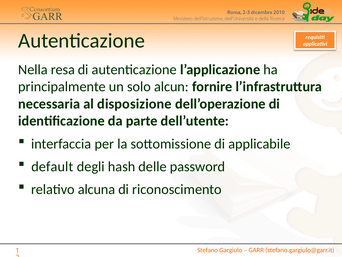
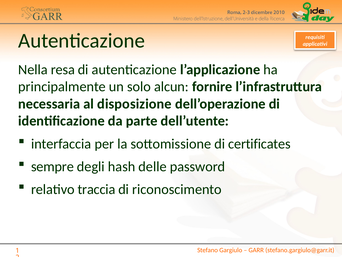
applicabile: applicabile -> certificates
default: default -> sempre
alcuna: alcuna -> traccia
